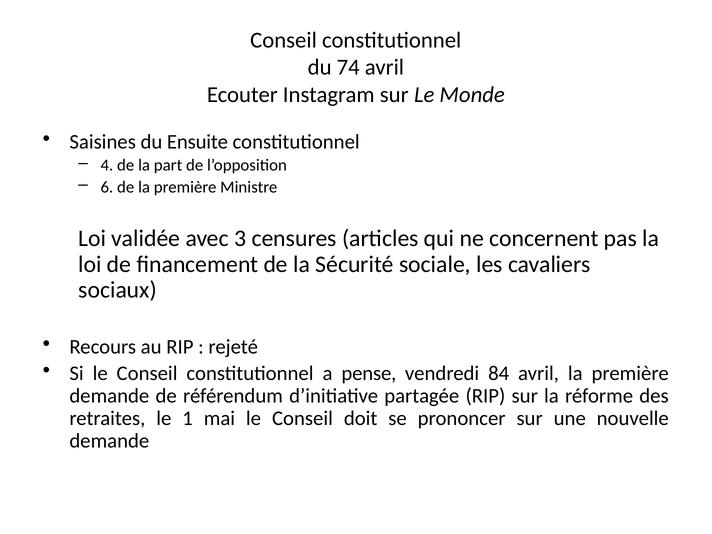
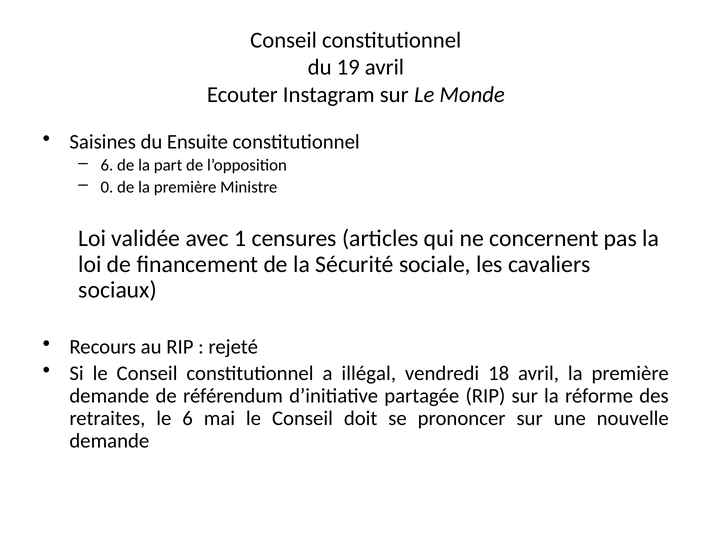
74: 74 -> 19
4 at (107, 165): 4 -> 6
6: 6 -> 0
3: 3 -> 1
pense: pense -> illégal
84: 84 -> 18
le 1: 1 -> 6
